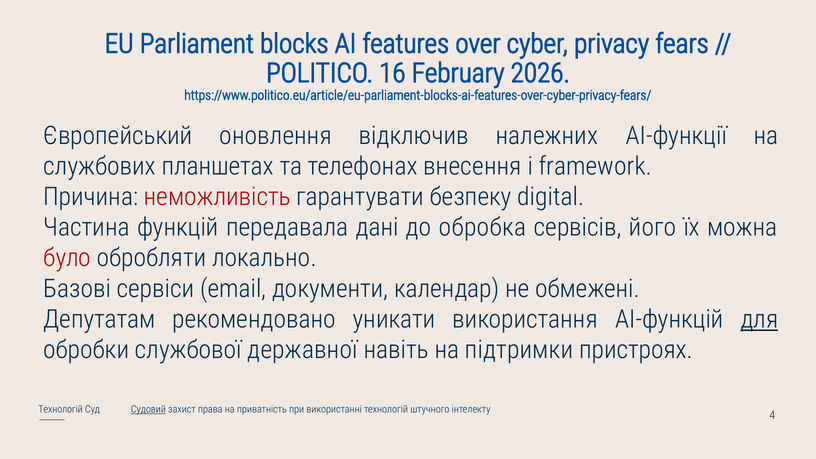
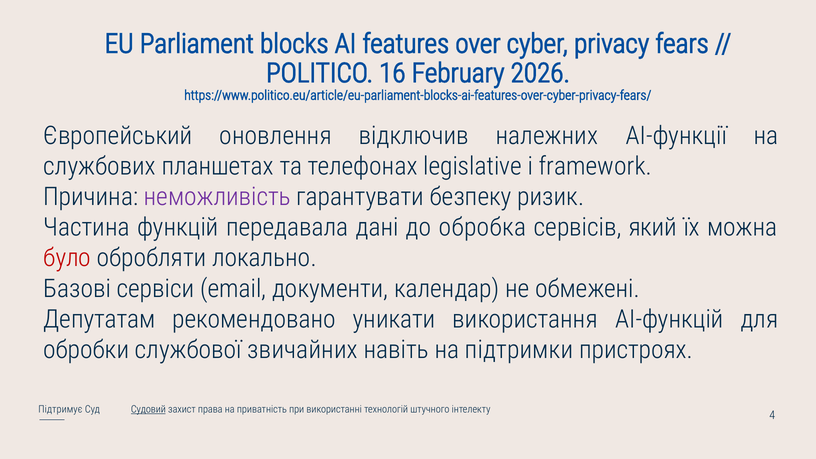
внесення: внесення -> legislative
неможливість colour: red -> purple
digital: digital -> ризик
його: його -> який
для underline: present -> none
державної: державної -> звичайних
Технологій at (61, 409): Технологій -> Підтримує
